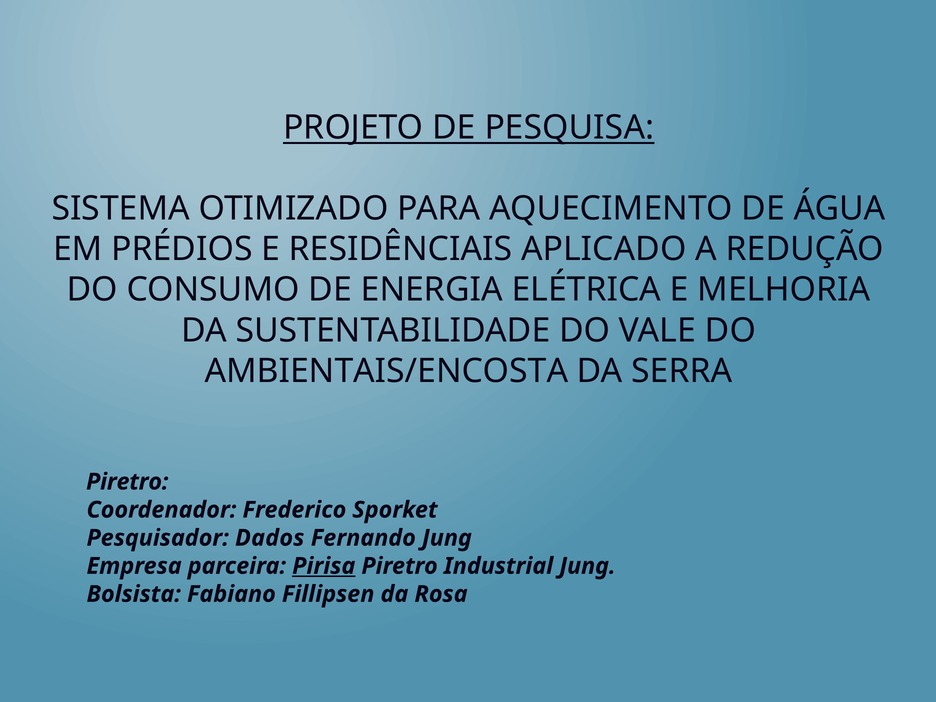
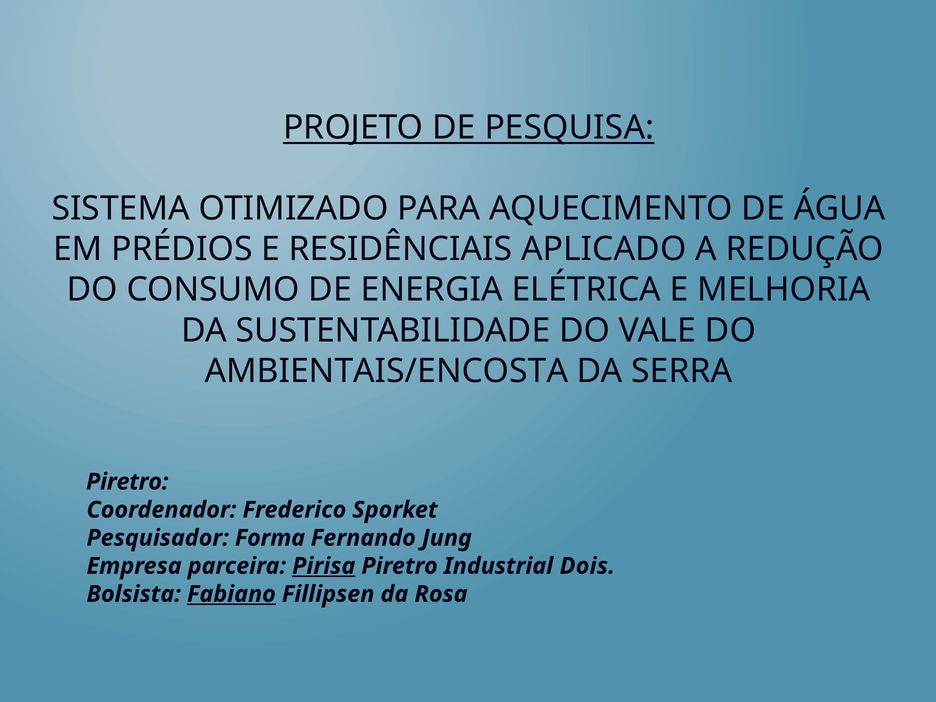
Dados: Dados -> Forma
Industrial Jung: Jung -> Dois
Fabiano underline: none -> present
